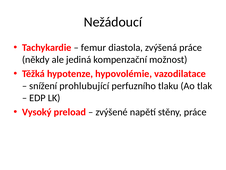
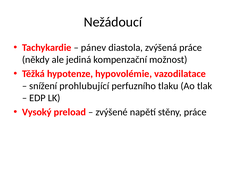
femur: femur -> pánev
